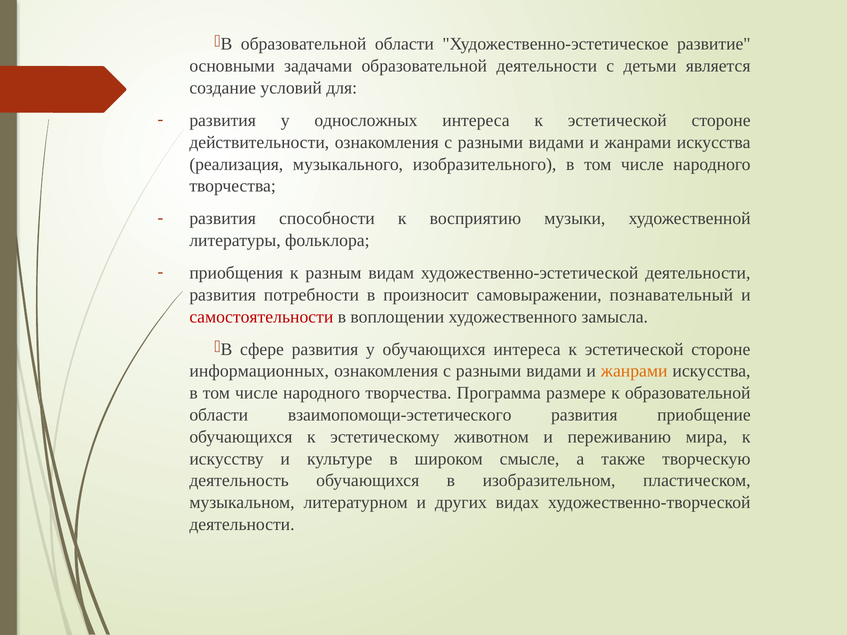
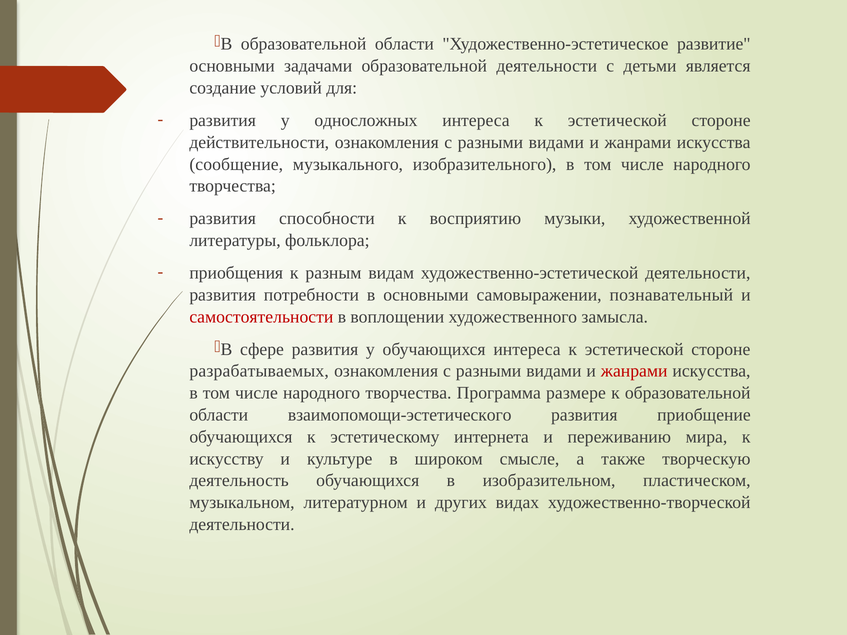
реализация: реализация -> сообщение
в произносит: произносит -> основными
информационных: информационных -> разрабатываемых
жанрами at (634, 371) colour: orange -> red
животном: животном -> интернета
